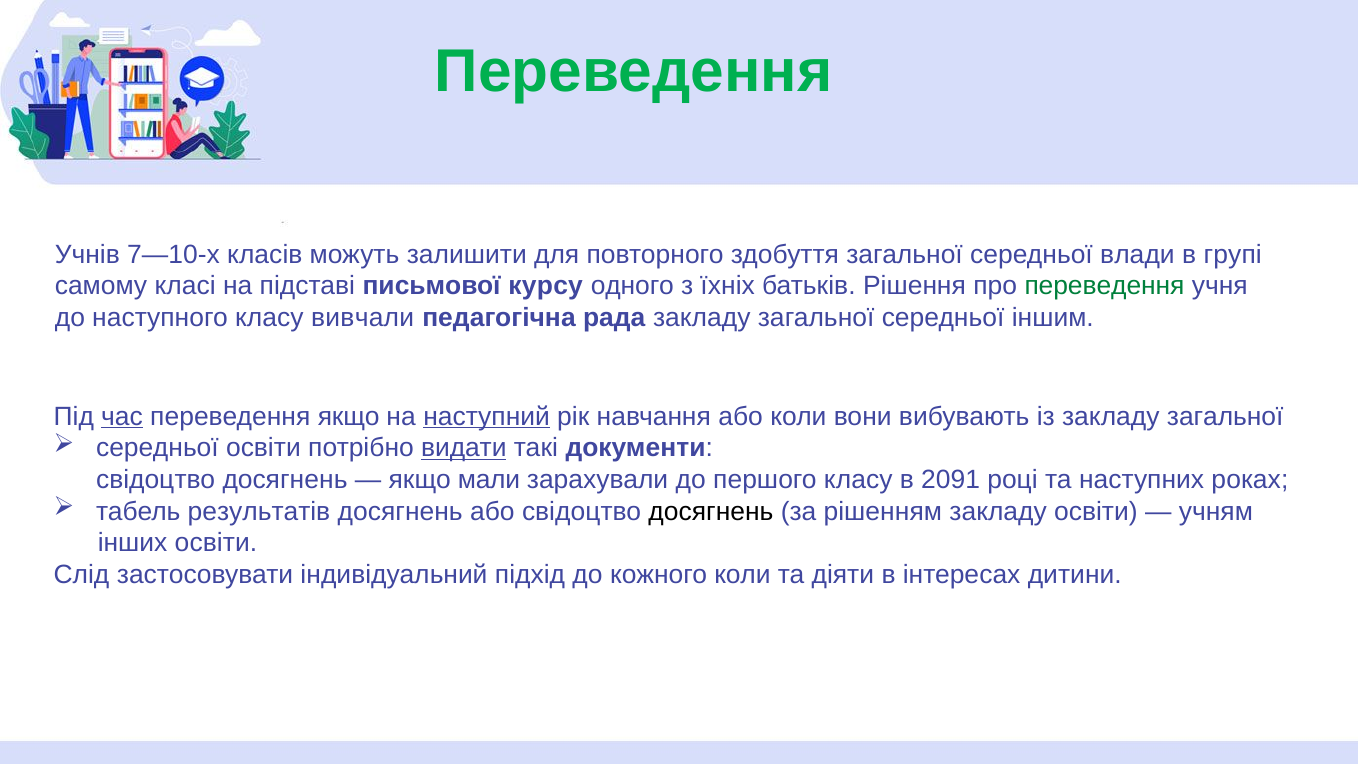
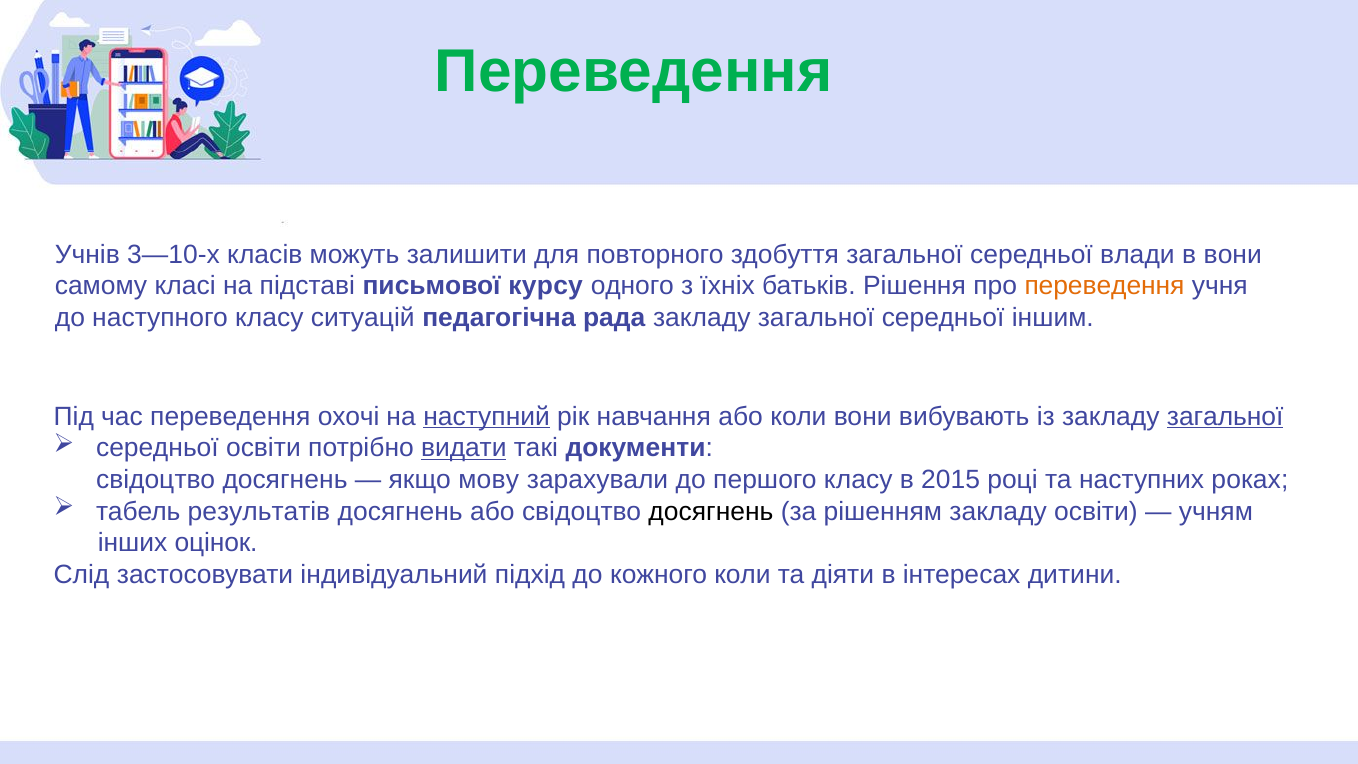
7—10-х: 7—10-х -> 3—10-х
в групі: групі -> вони
переведення at (1105, 286) colour: green -> orange
вивчали: вивчали -> ситуацій
час underline: present -> none
переведення якщо: якщо -> охочі
загальної at (1225, 416) underline: none -> present
мали: мали -> мову
2091: 2091 -> 2015
інших освіти: освіти -> оцінок
